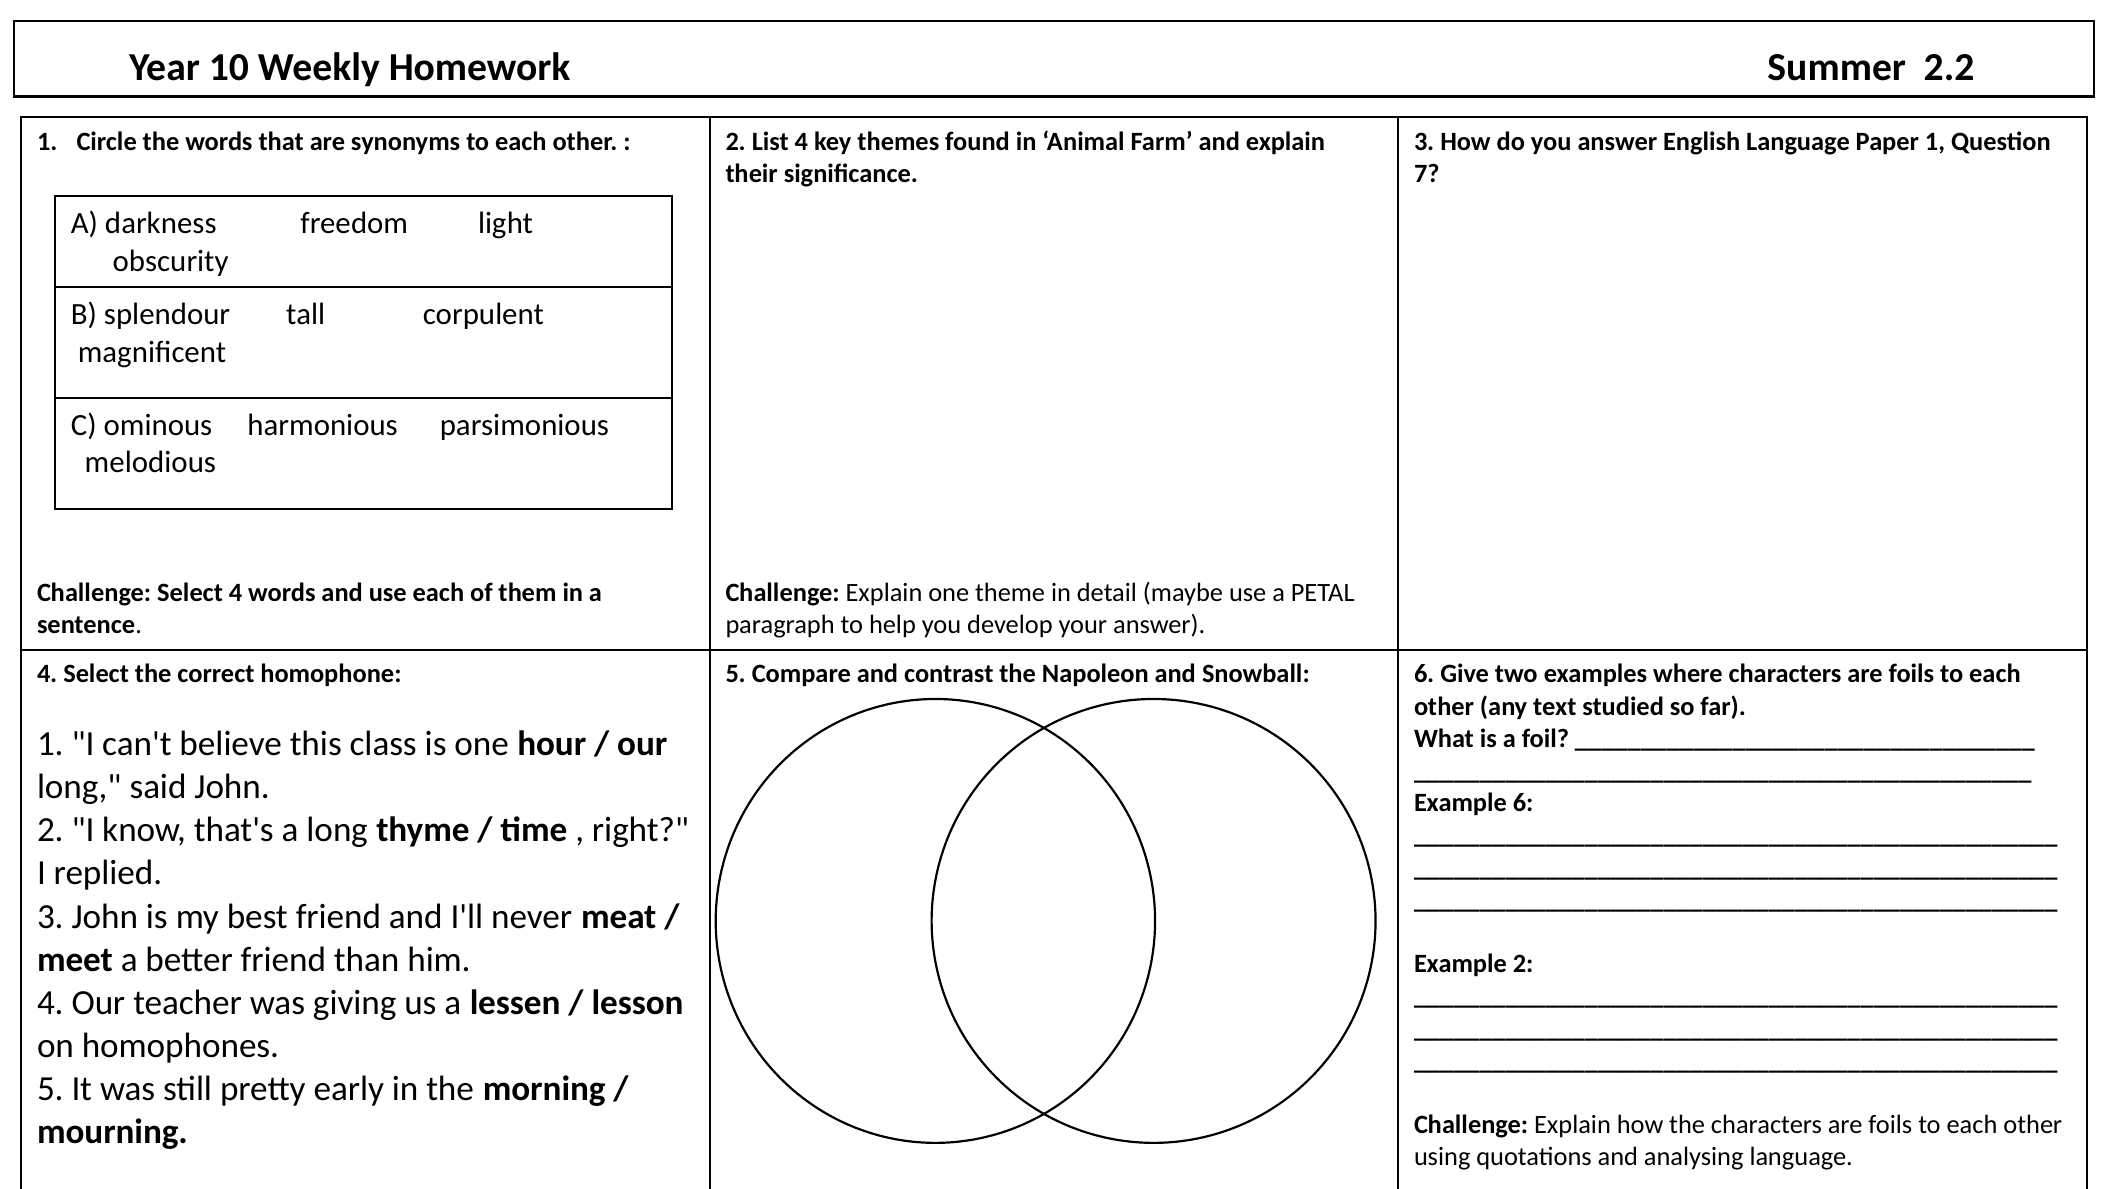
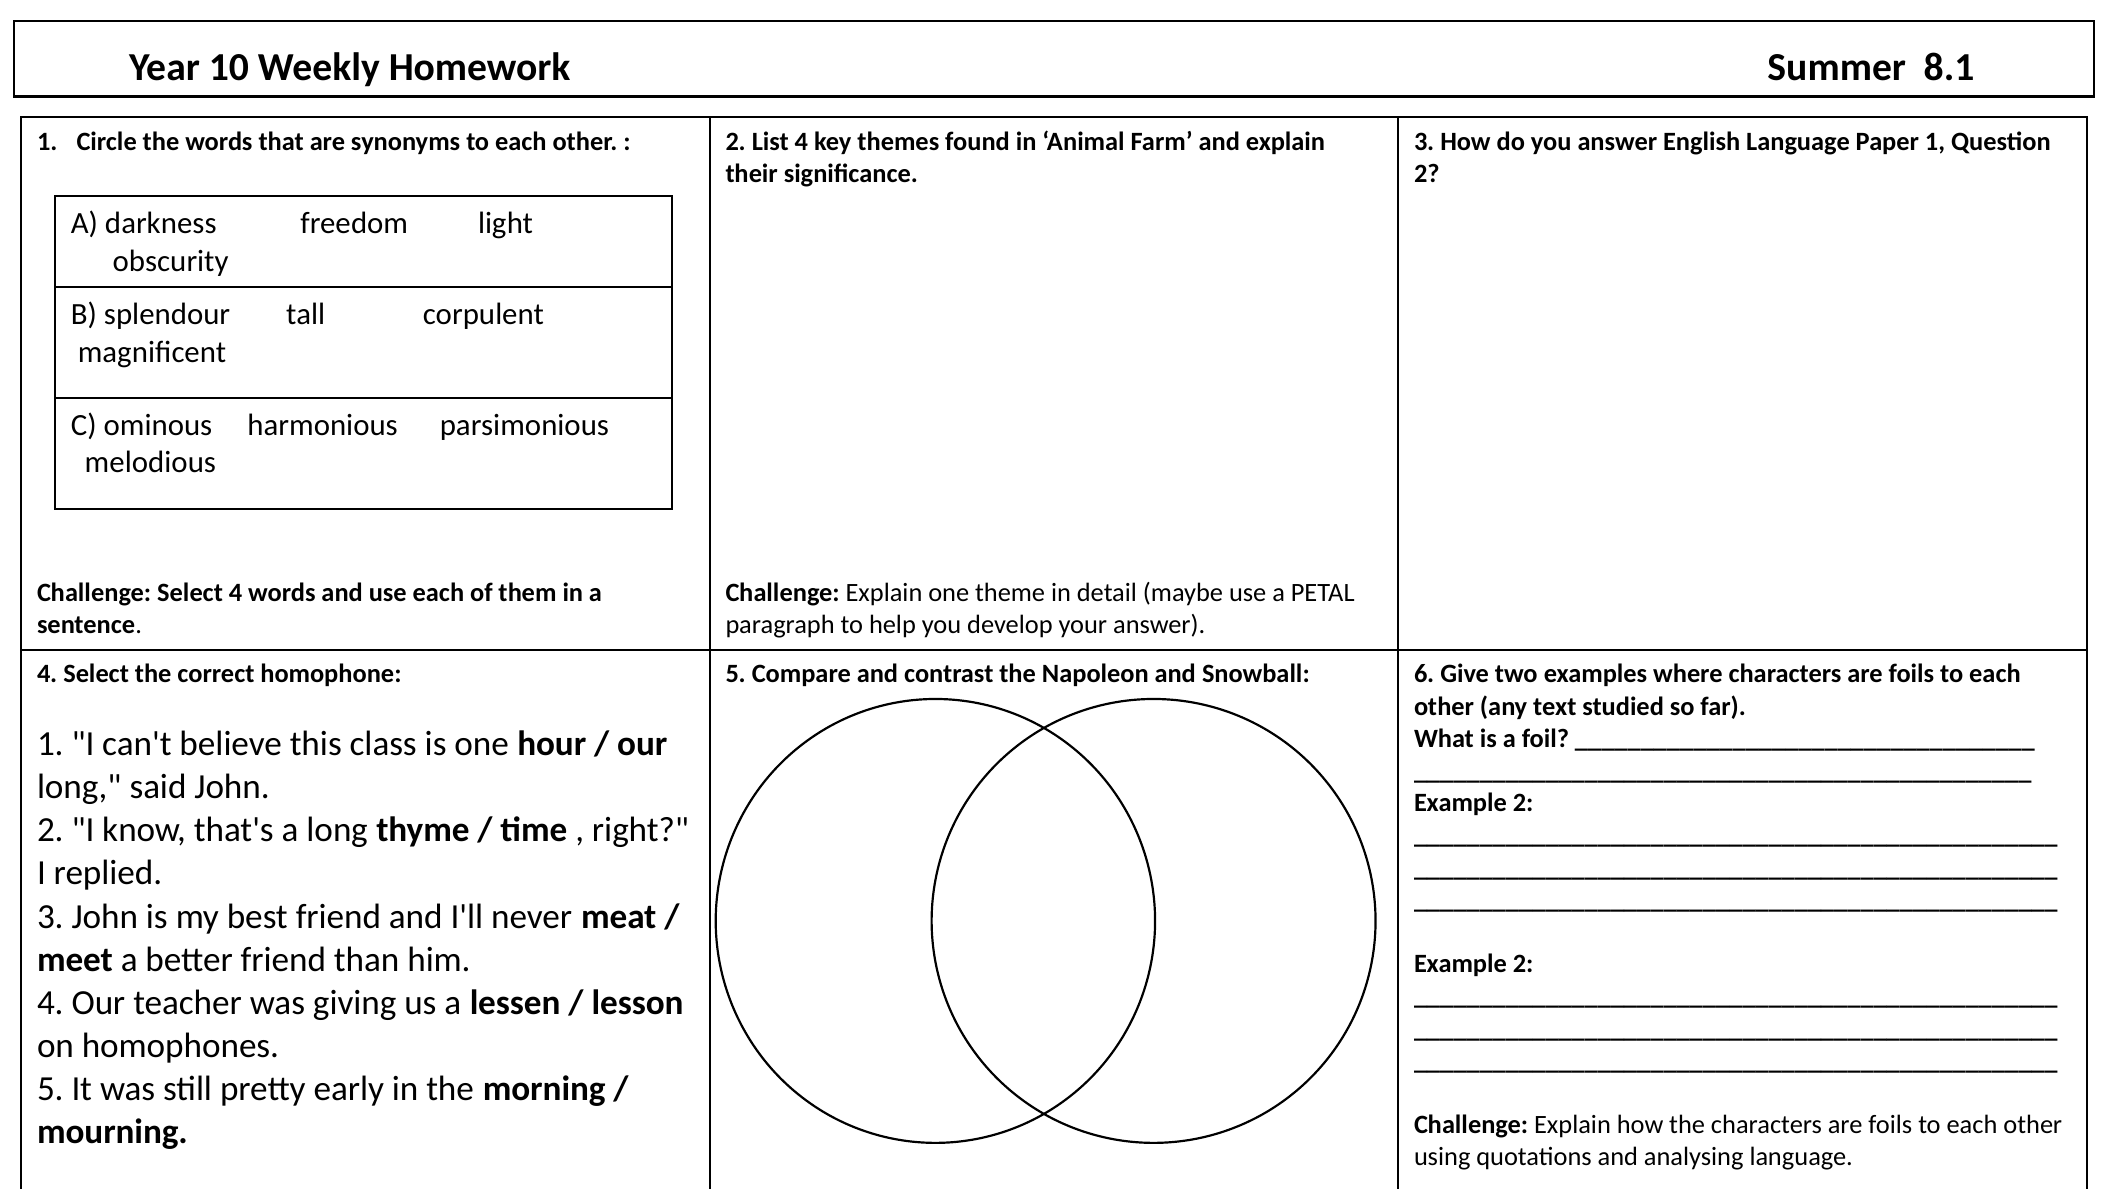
2.2: 2.2 -> 8.1
7 at (1427, 174): 7 -> 2
6 at (1523, 803): 6 -> 2
